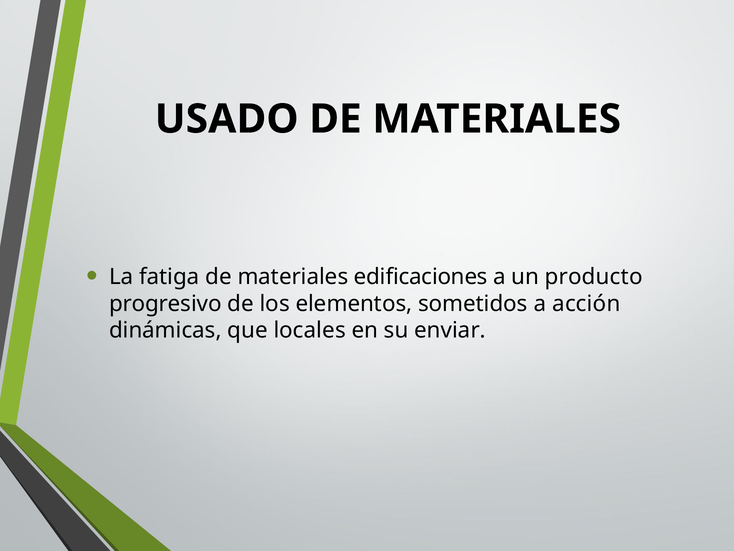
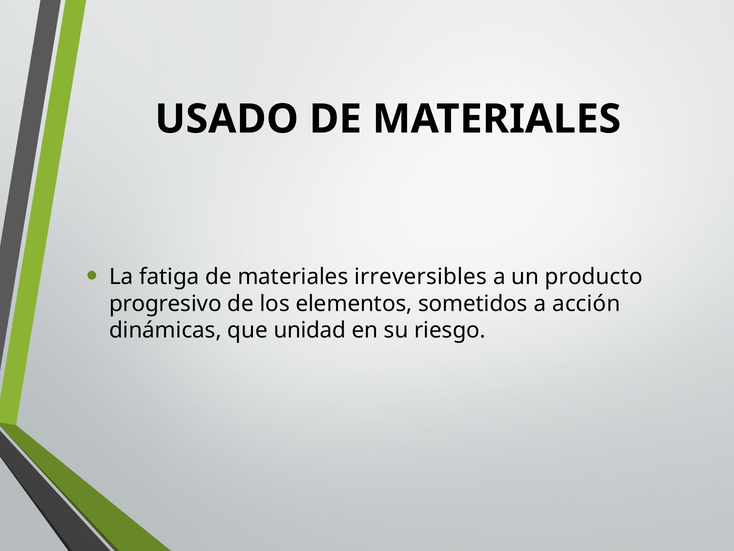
edificaciones: edificaciones -> irreversibles
locales: locales -> unidad
enviar: enviar -> riesgo
